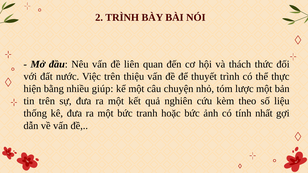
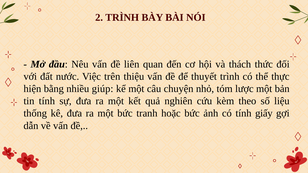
tin trên: trên -> tính
nhất: nhất -> giấy
